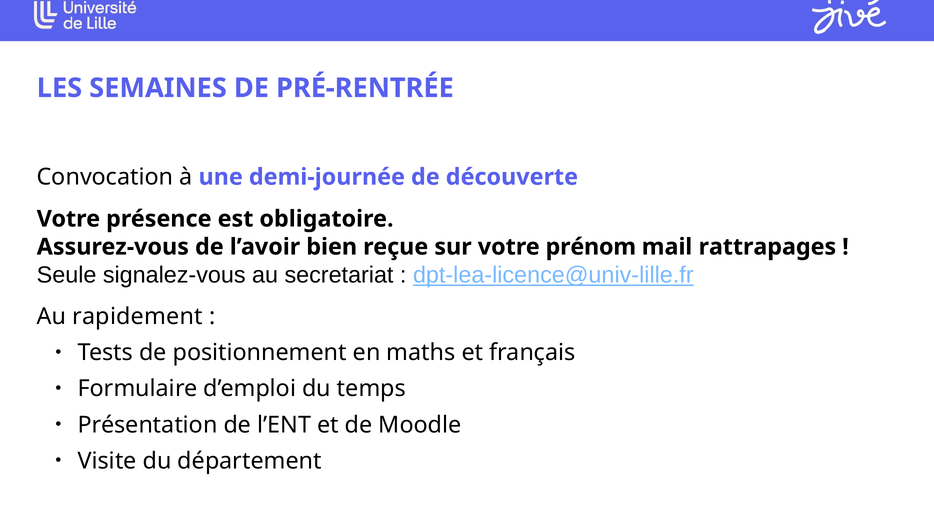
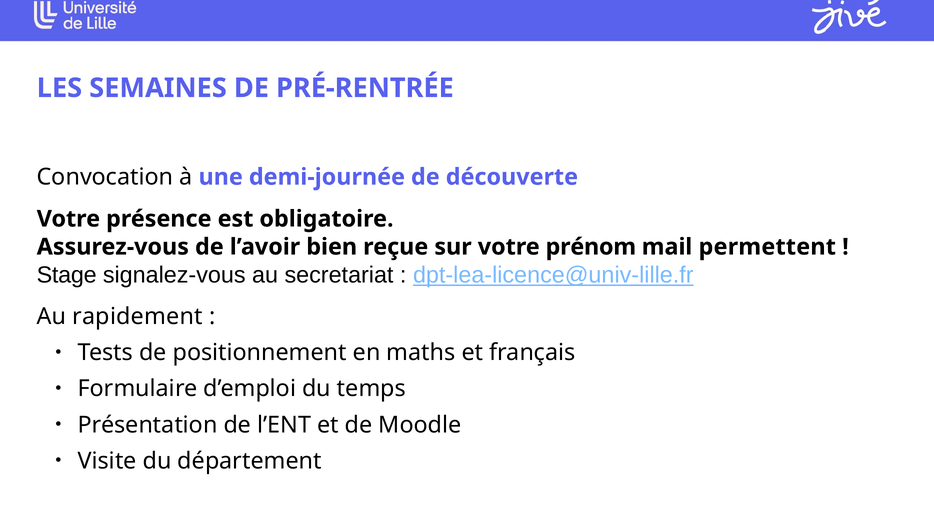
rattrapages: rattrapages -> permettent
Seule: Seule -> Stage
